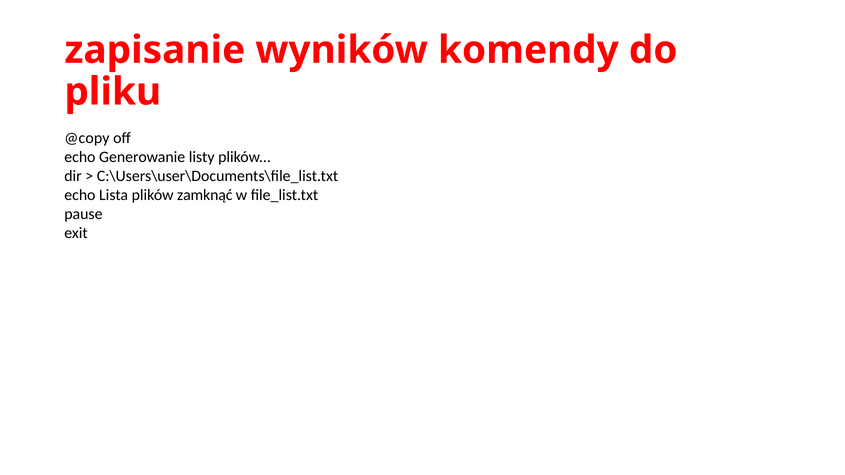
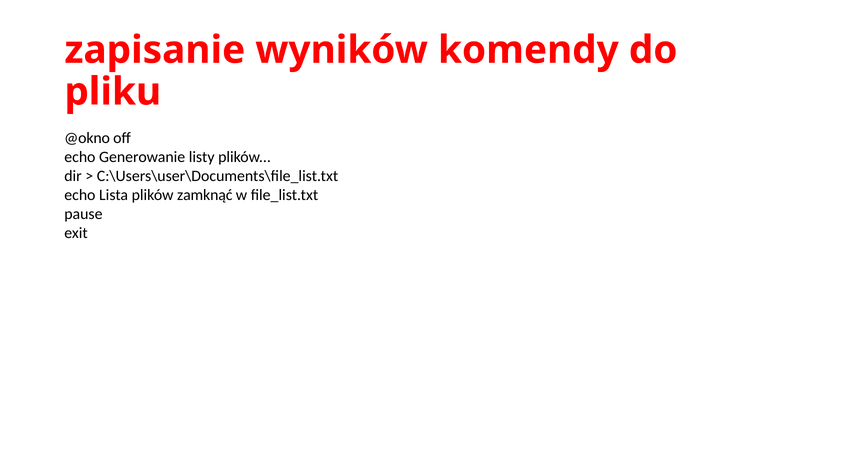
@copy: @copy -> @okno
